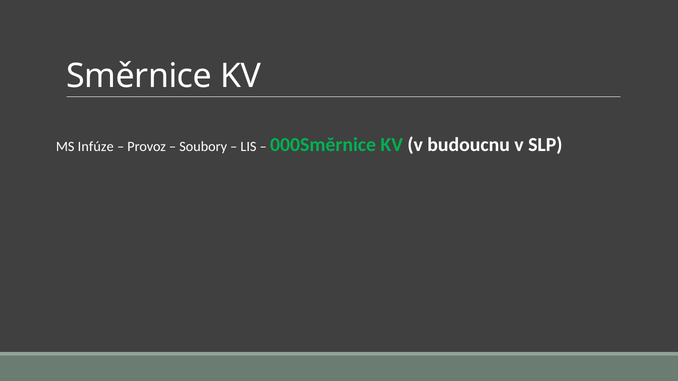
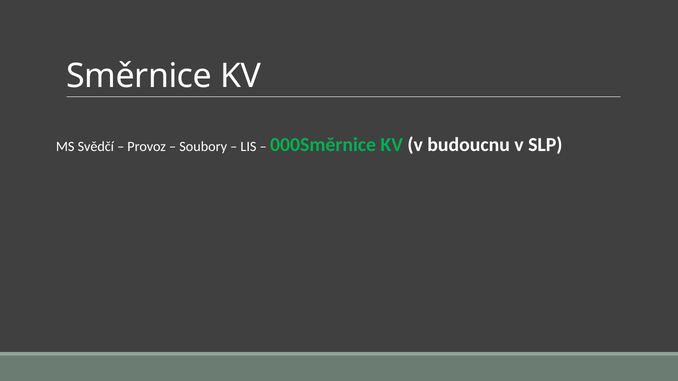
Infúze: Infúze -> Svědčí
